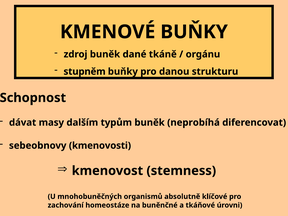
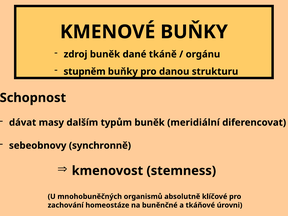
neprobíhá: neprobíhá -> meridiální
kmenovosti: kmenovosti -> synchronně
